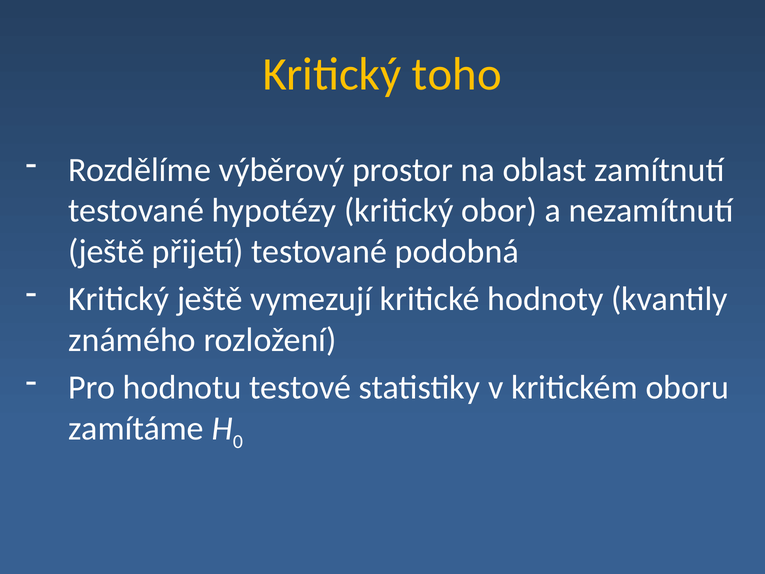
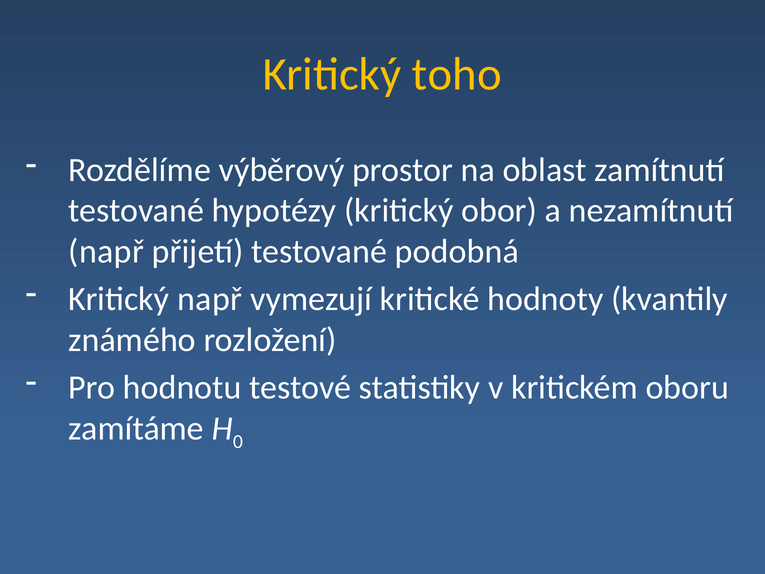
ještě at (106, 251): ještě -> např
Kritický ještě: ještě -> např
